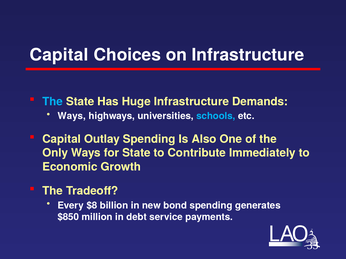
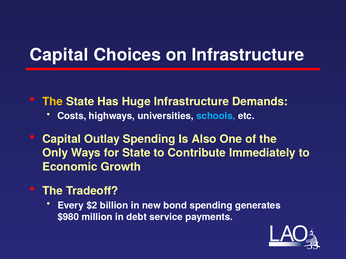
The at (53, 102) colour: light blue -> yellow
Ways at (72, 116): Ways -> Costs
$8: $8 -> $2
$850: $850 -> $980
